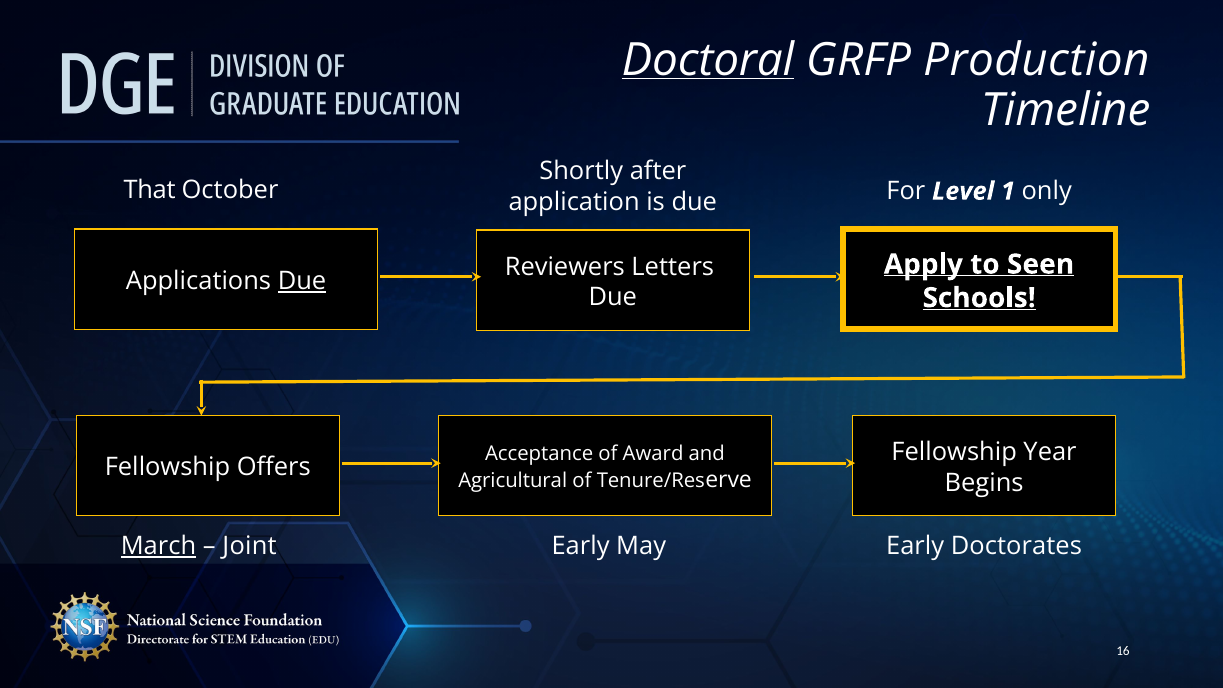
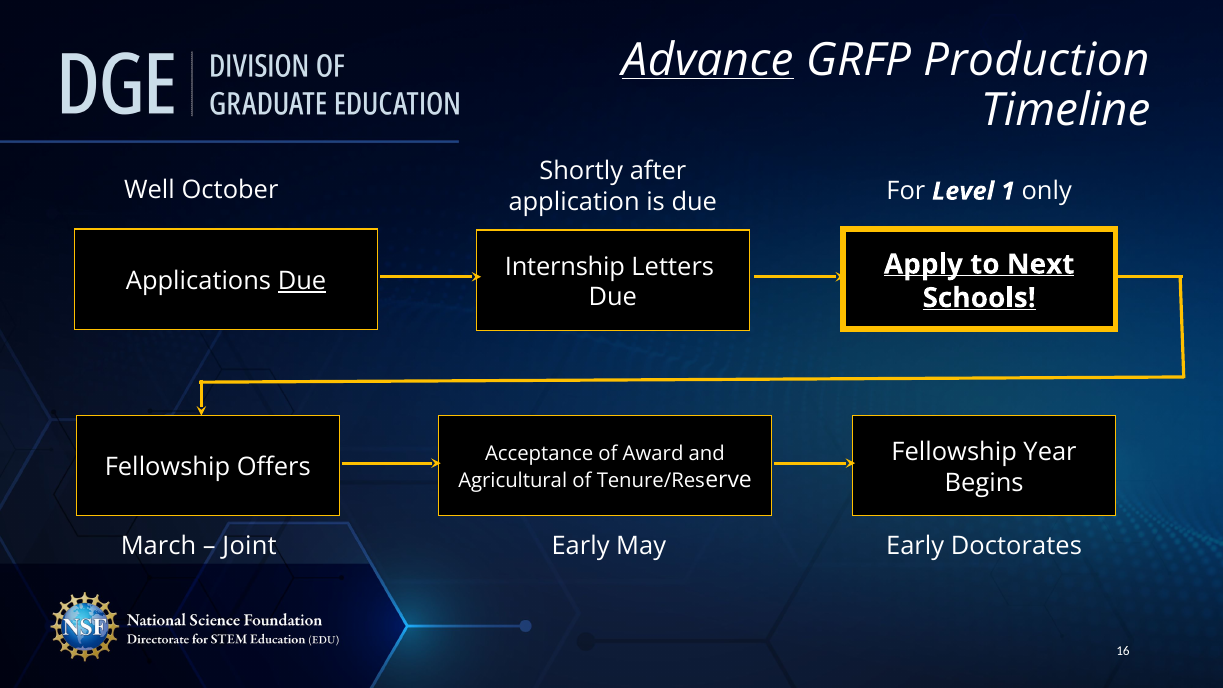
Doctoral: Doctoral -> Advance
That: That -> Well
Seen: Seen -> Next
Reviewers: Reviewers -> Internship
March underline: present -> none
